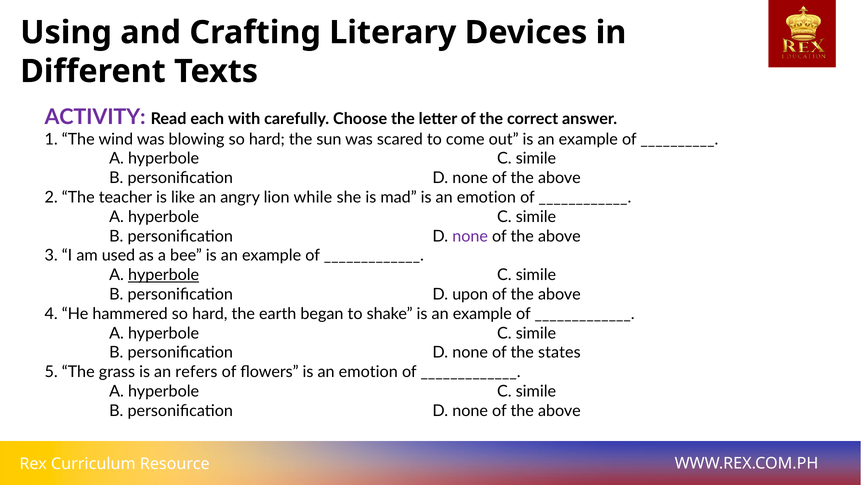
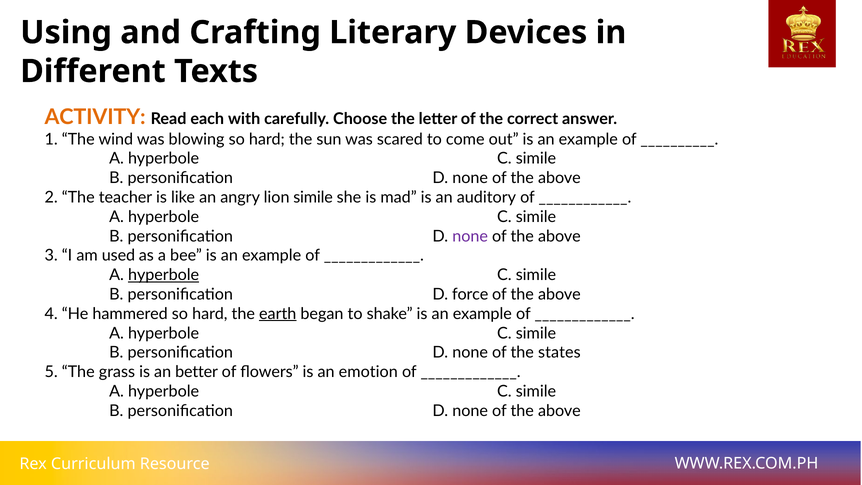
ACTIVITY colour: purple -> orange
lion while: while -> simile
mad is an emotion: emotion -> auditory
upon: upon -> force
earth underline: none -> present
refers: refers -> better
